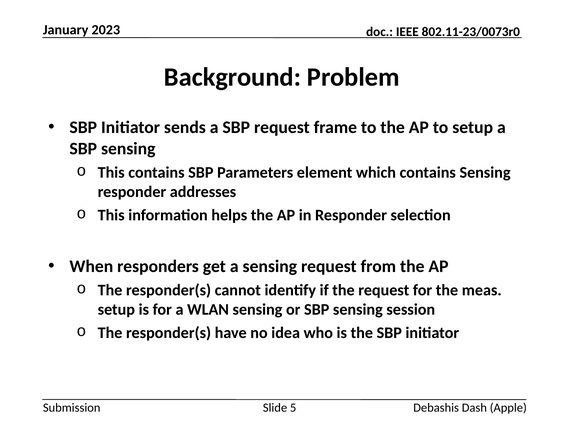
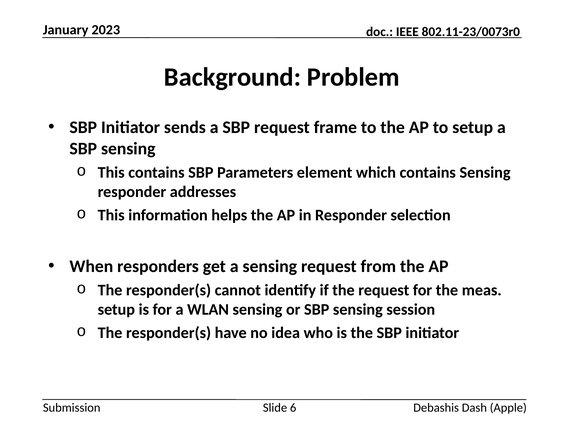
5: 5 -> 6
